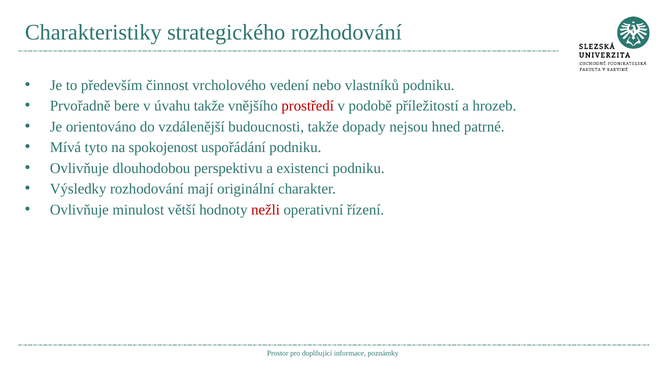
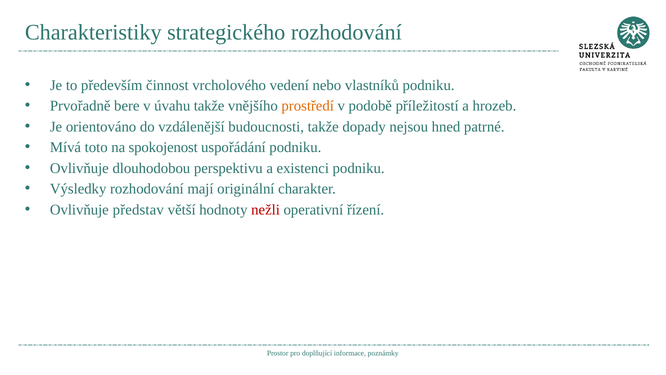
prostředí colour: red -> orange
tyto: tyto -> toto
minulost: minulost -> představ
